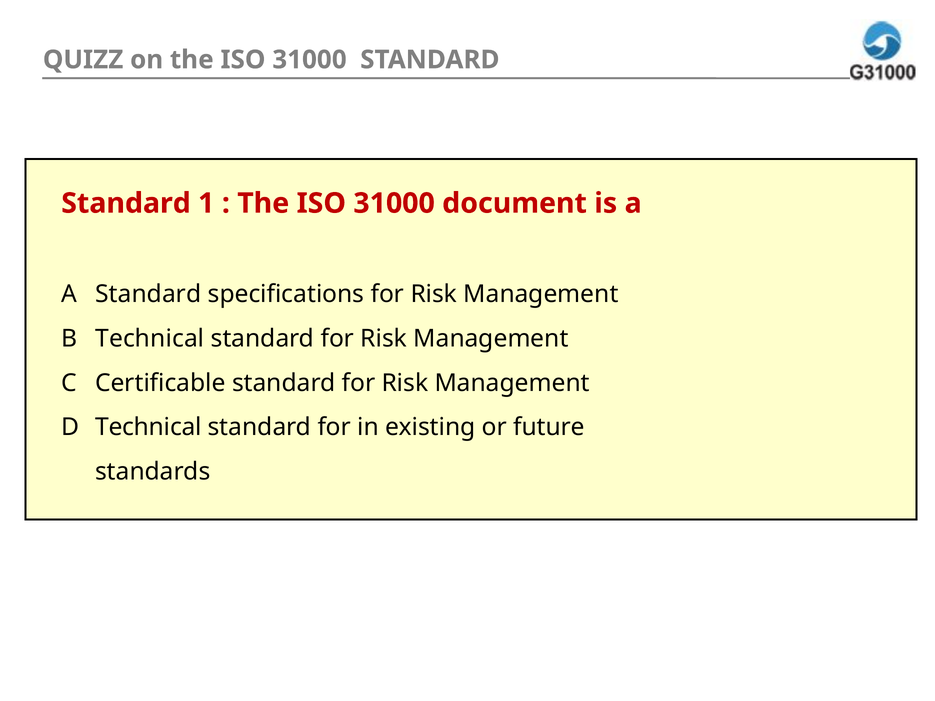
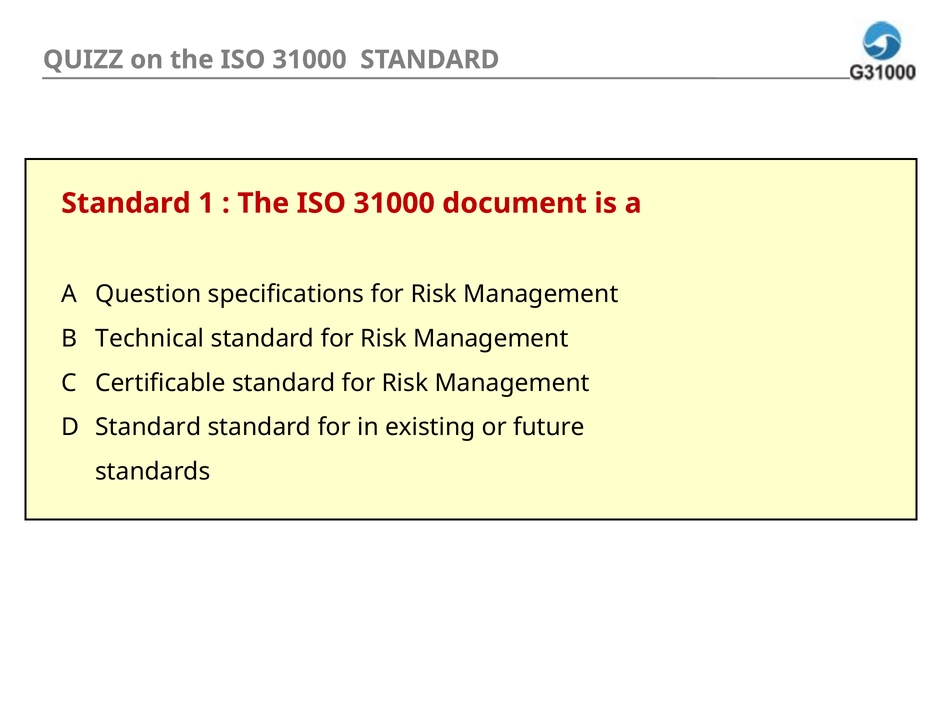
A Standard: Standard -> Question
D Technical: Technical -> Standard
